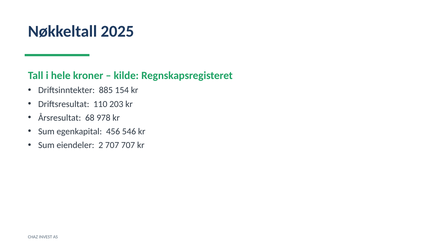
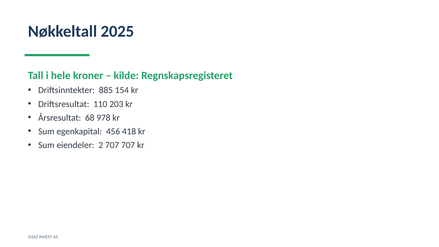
546: 546 -> 418
